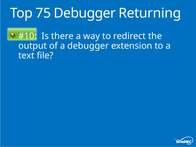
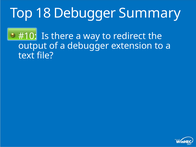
75: 75 -> 18
Returning: Returning -> Summary
